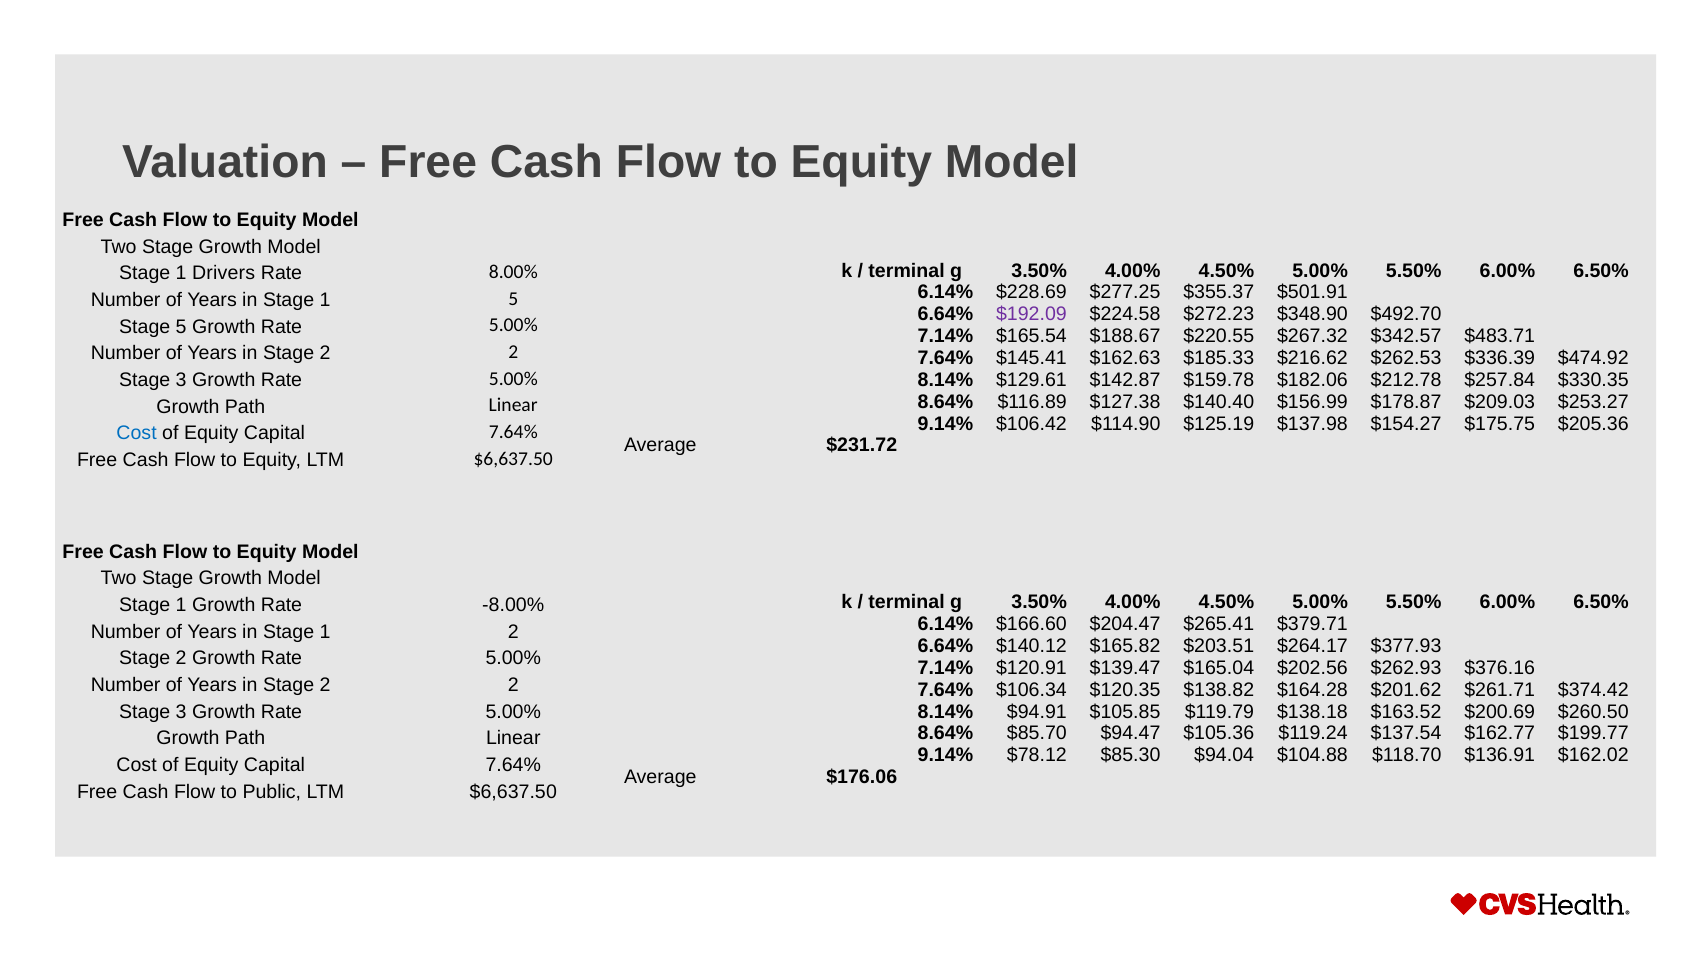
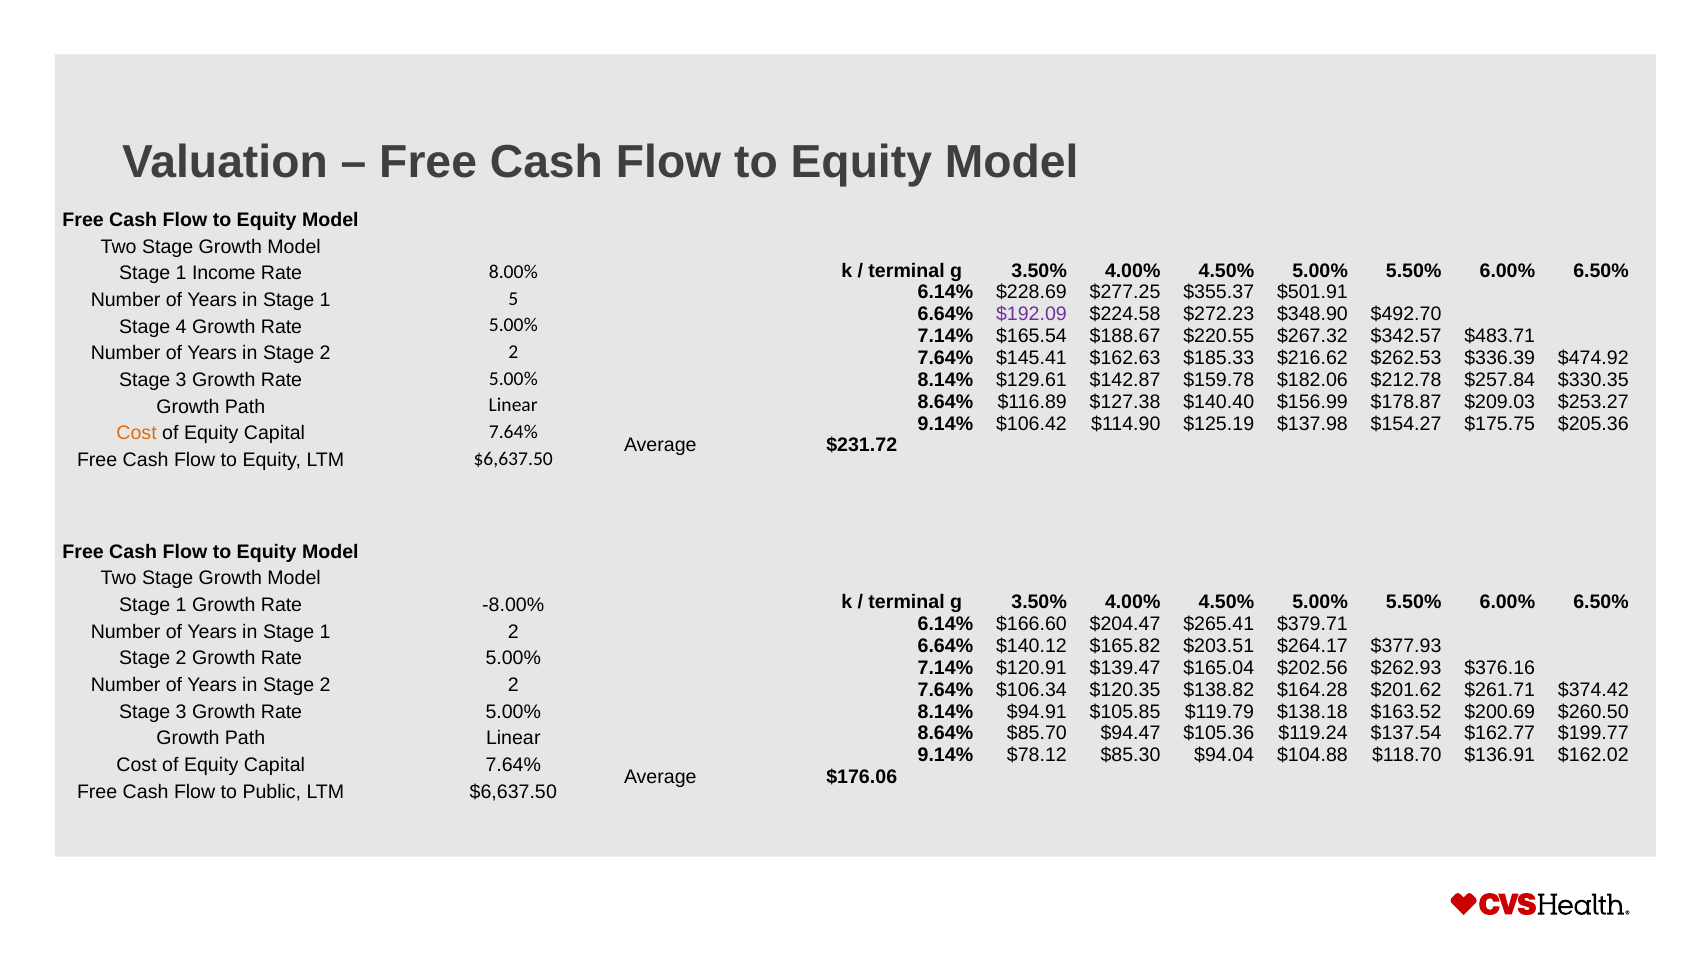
Drivers: Drivers -> Income
Stage 5: 5 -> 4
Cost at (137, 433) colour: blue -> orange
